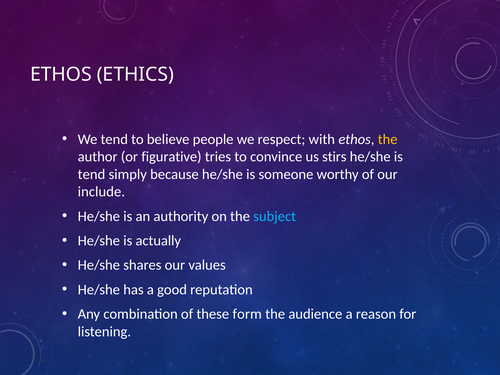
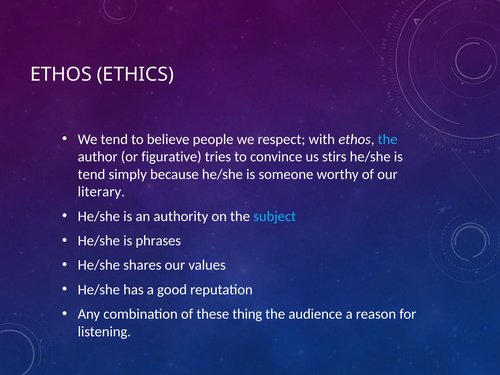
the at (388, 139) colour: yellow -> light blue
include: include -> literary
actually: actually -> phrases
form: form -> thing
